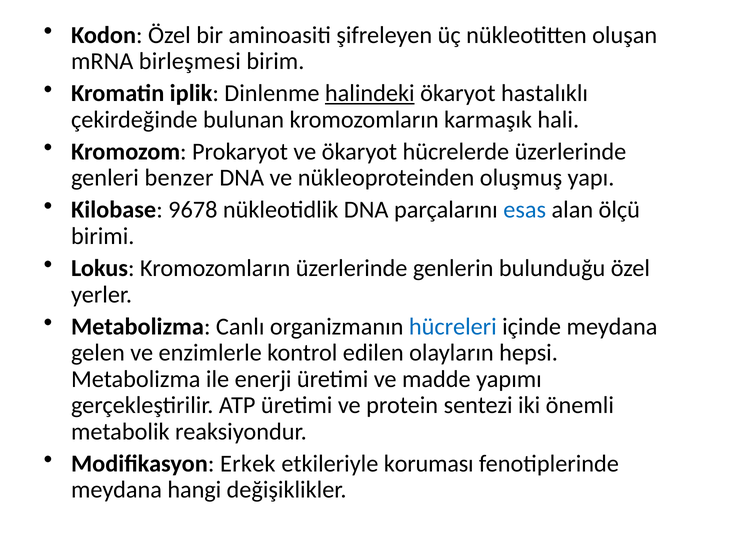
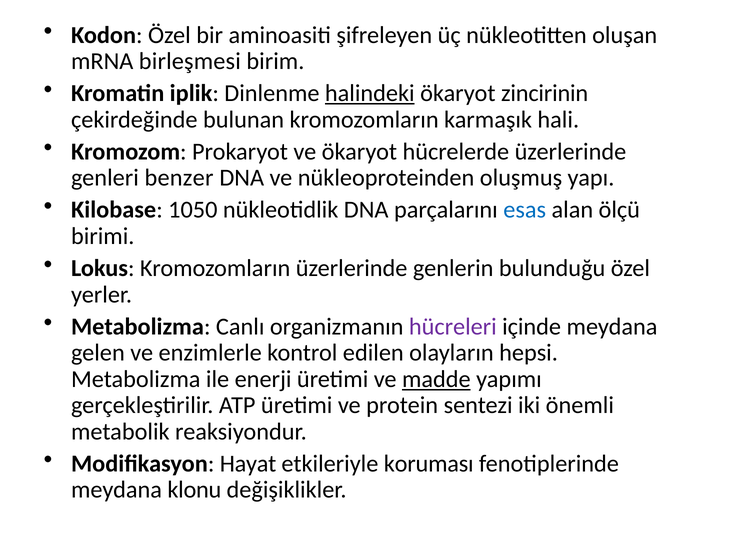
hastalıklı: hastalıklı -> zincirinin
9678: 9678 -> 1050
hücreleri colour: blue -> purple
madde underline: none -> present
Erkek: Erkek -> Hayat
hangi: hangi -> klonu
